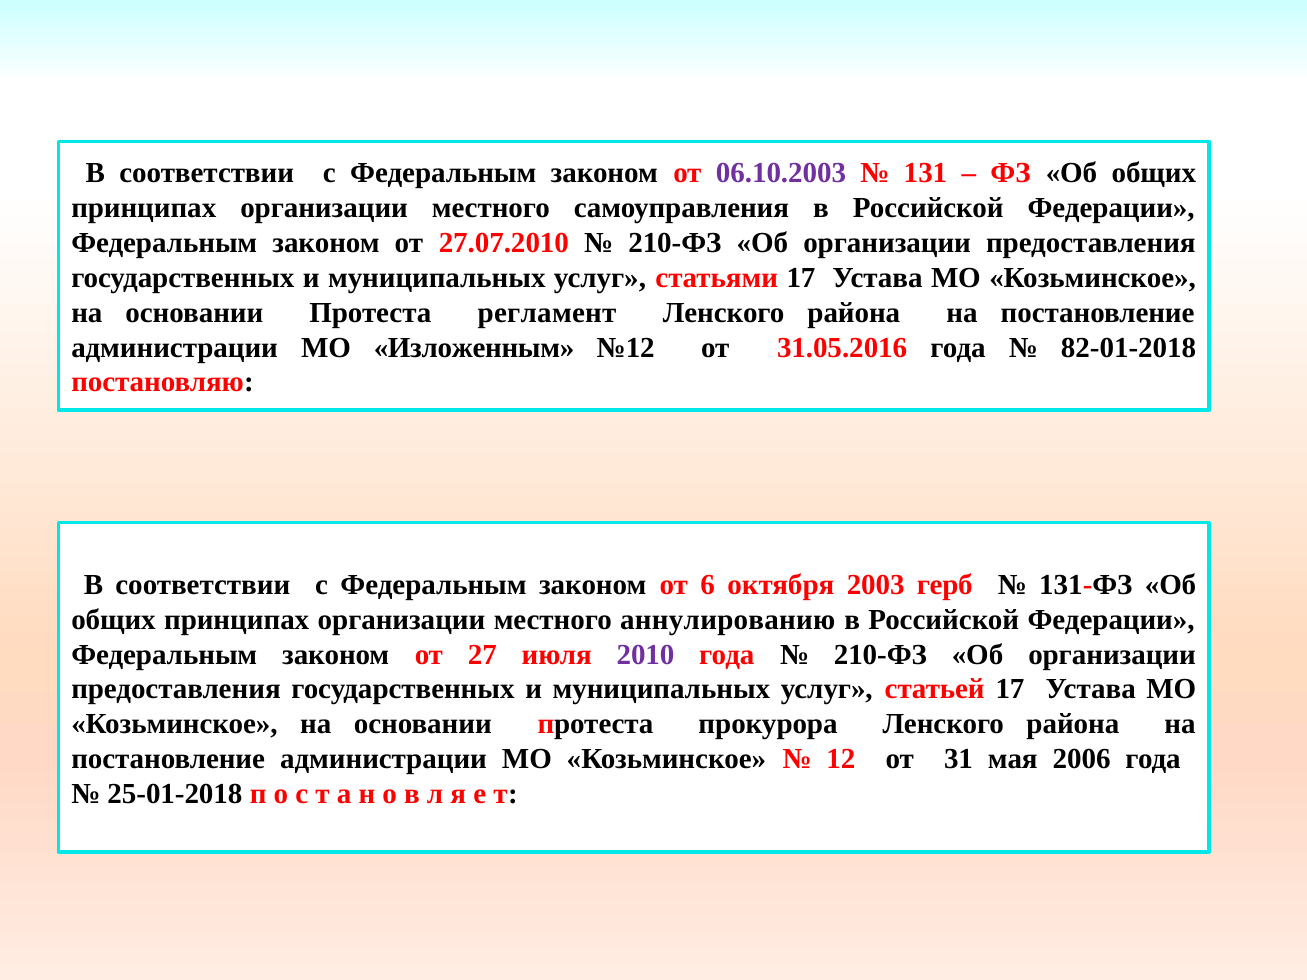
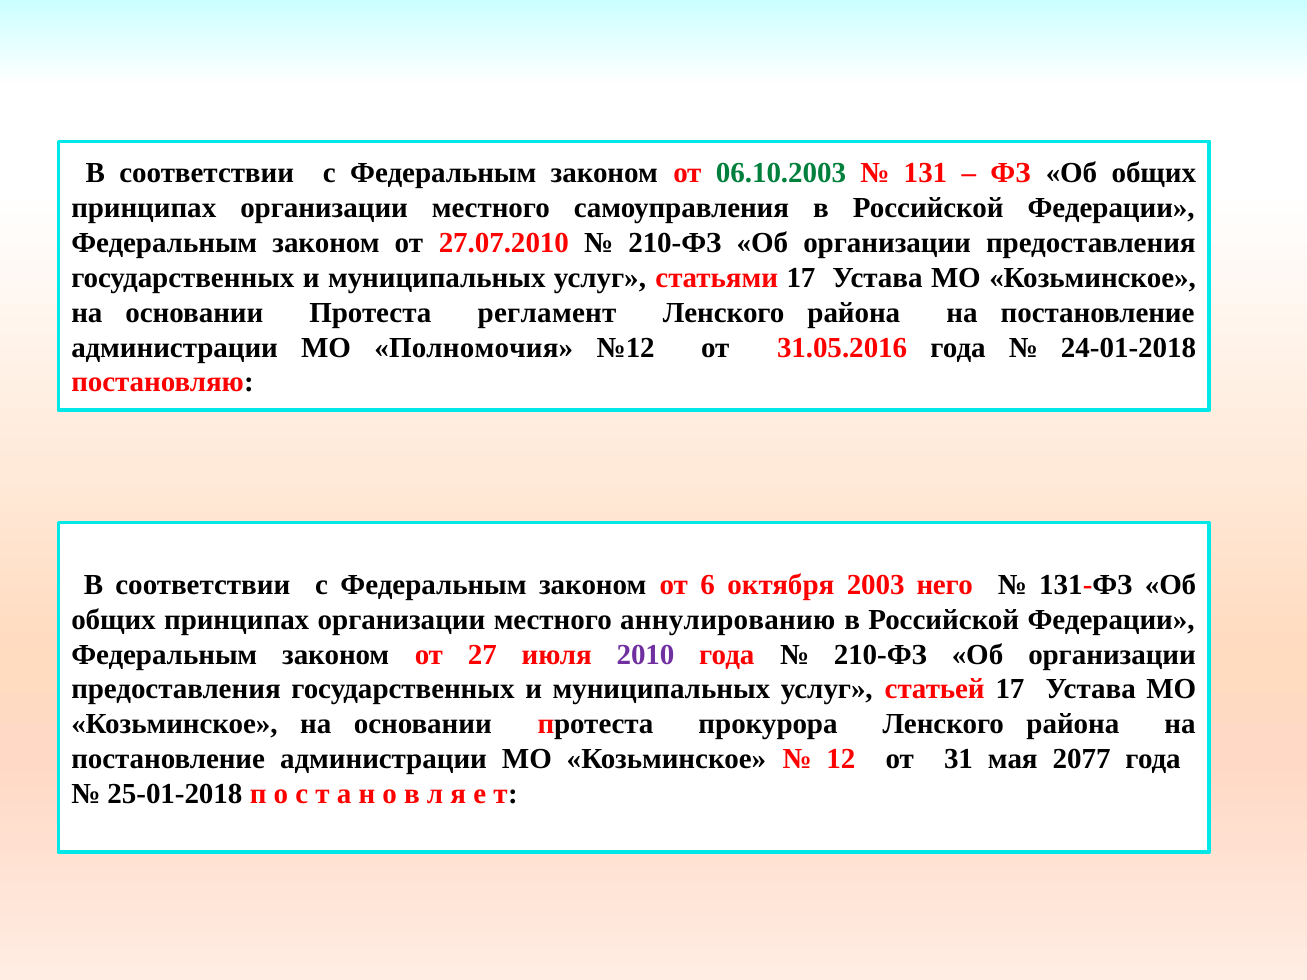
06.10.2003 colour: purple -> green
Изложенным: Изложенным -> Полномочия
82-01-2018: 82-01-2018 -> 24-01-2018
герб: герб -> него
2006: 2006 -> 2077
